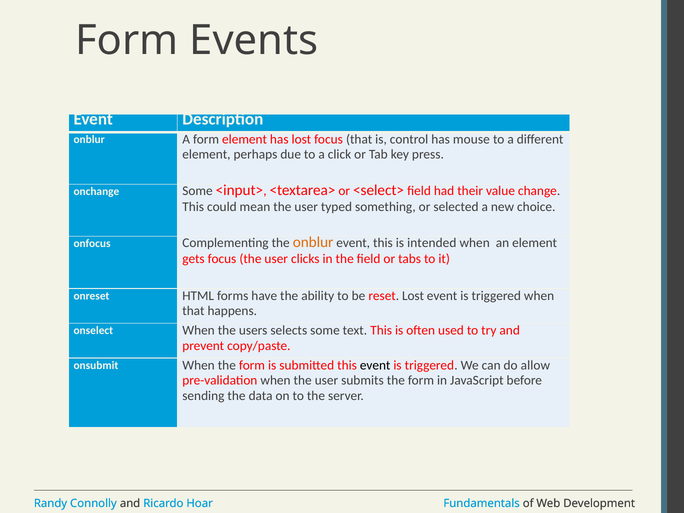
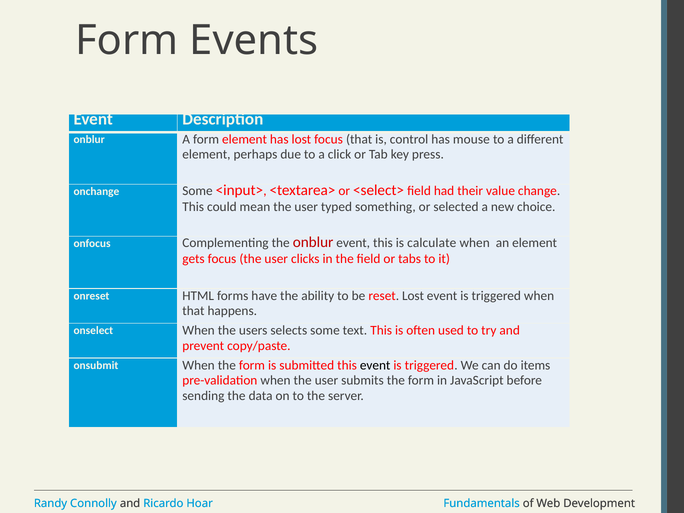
onblur at (313, 242) colour: orange -> red
intended: intended -> calculate
allow: allow -> items
